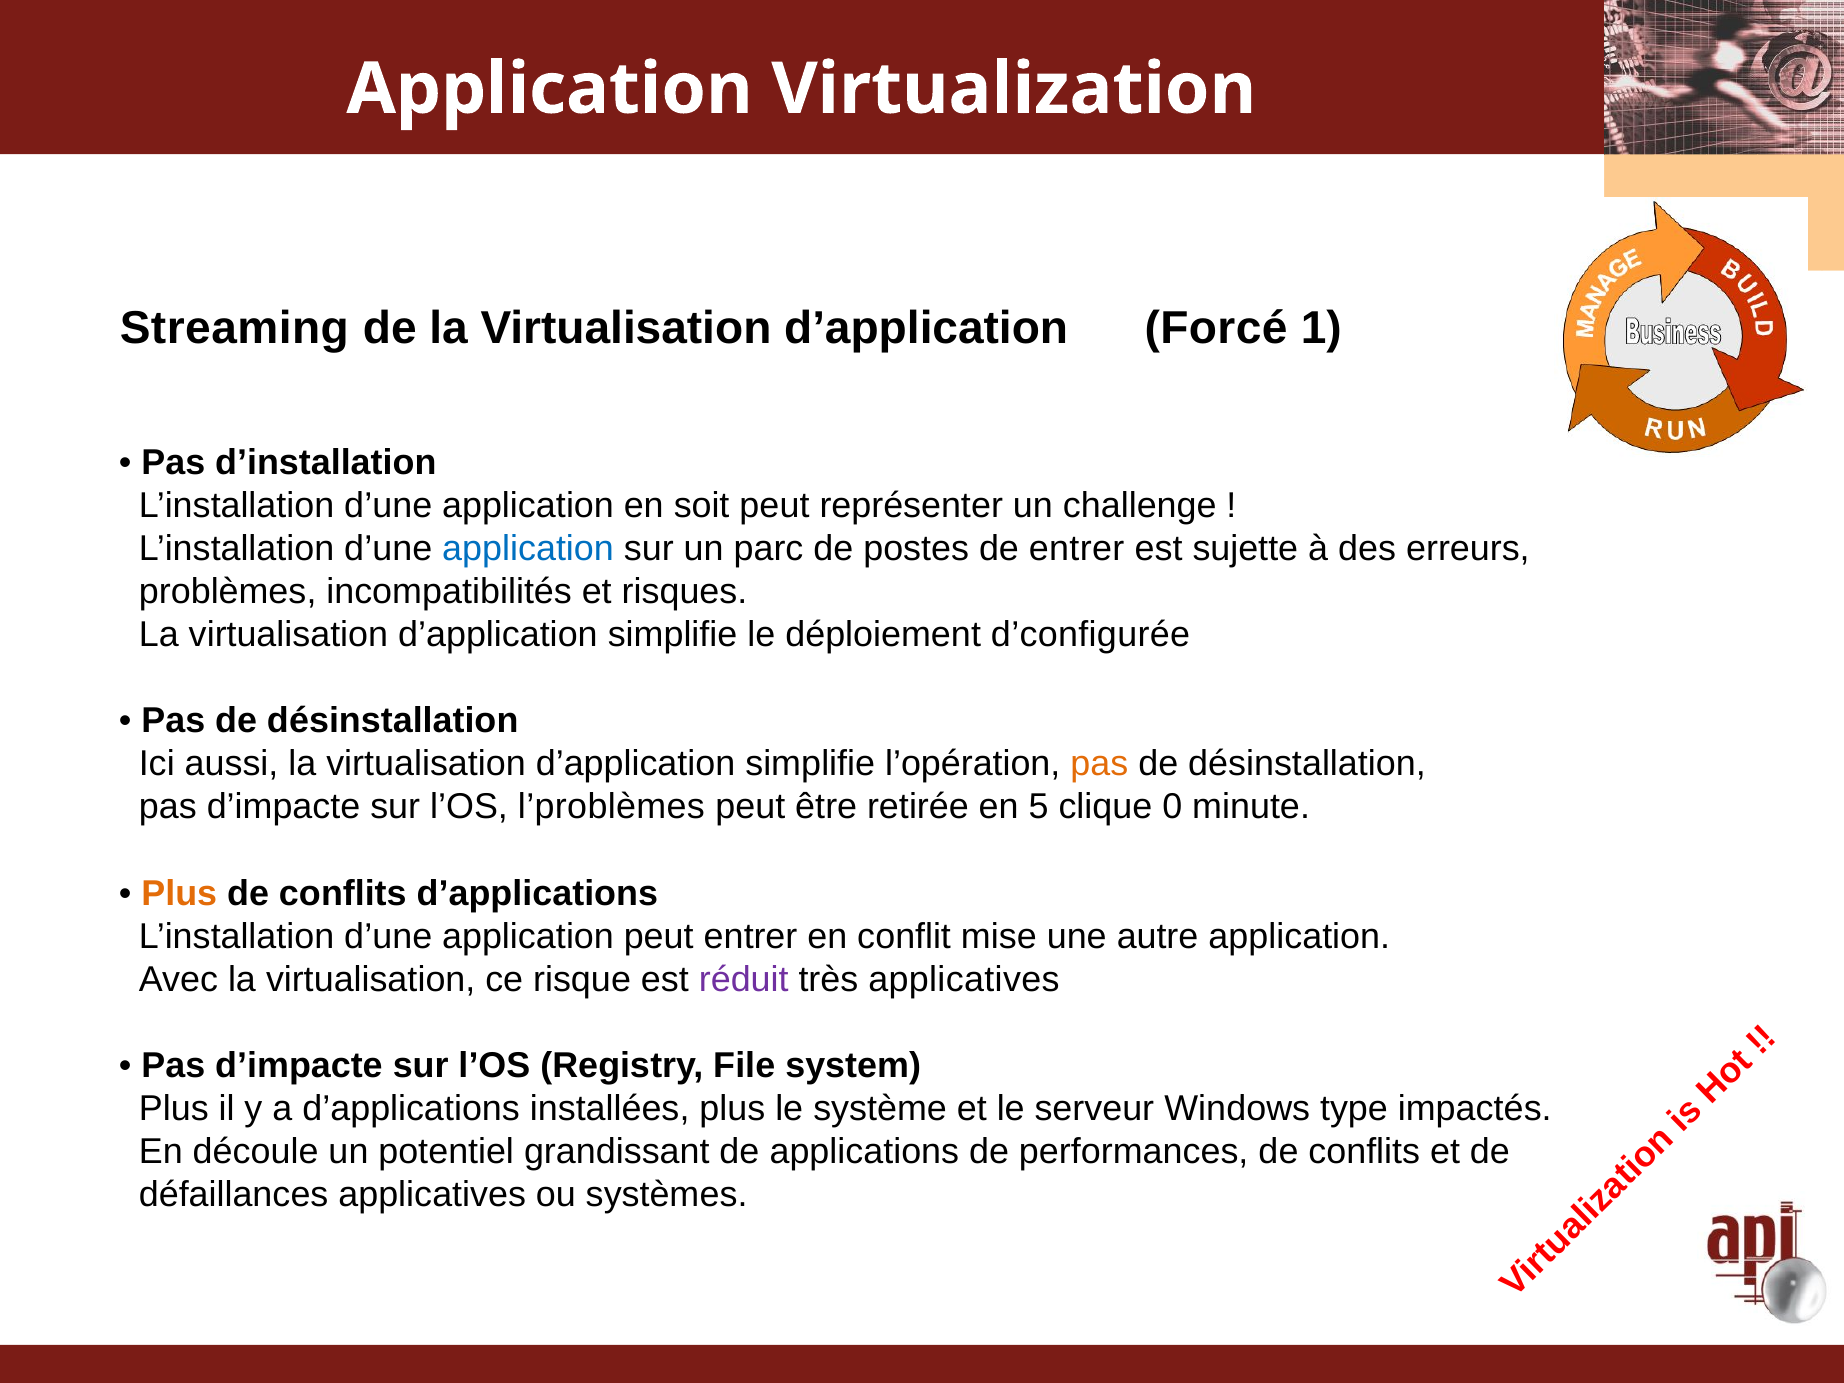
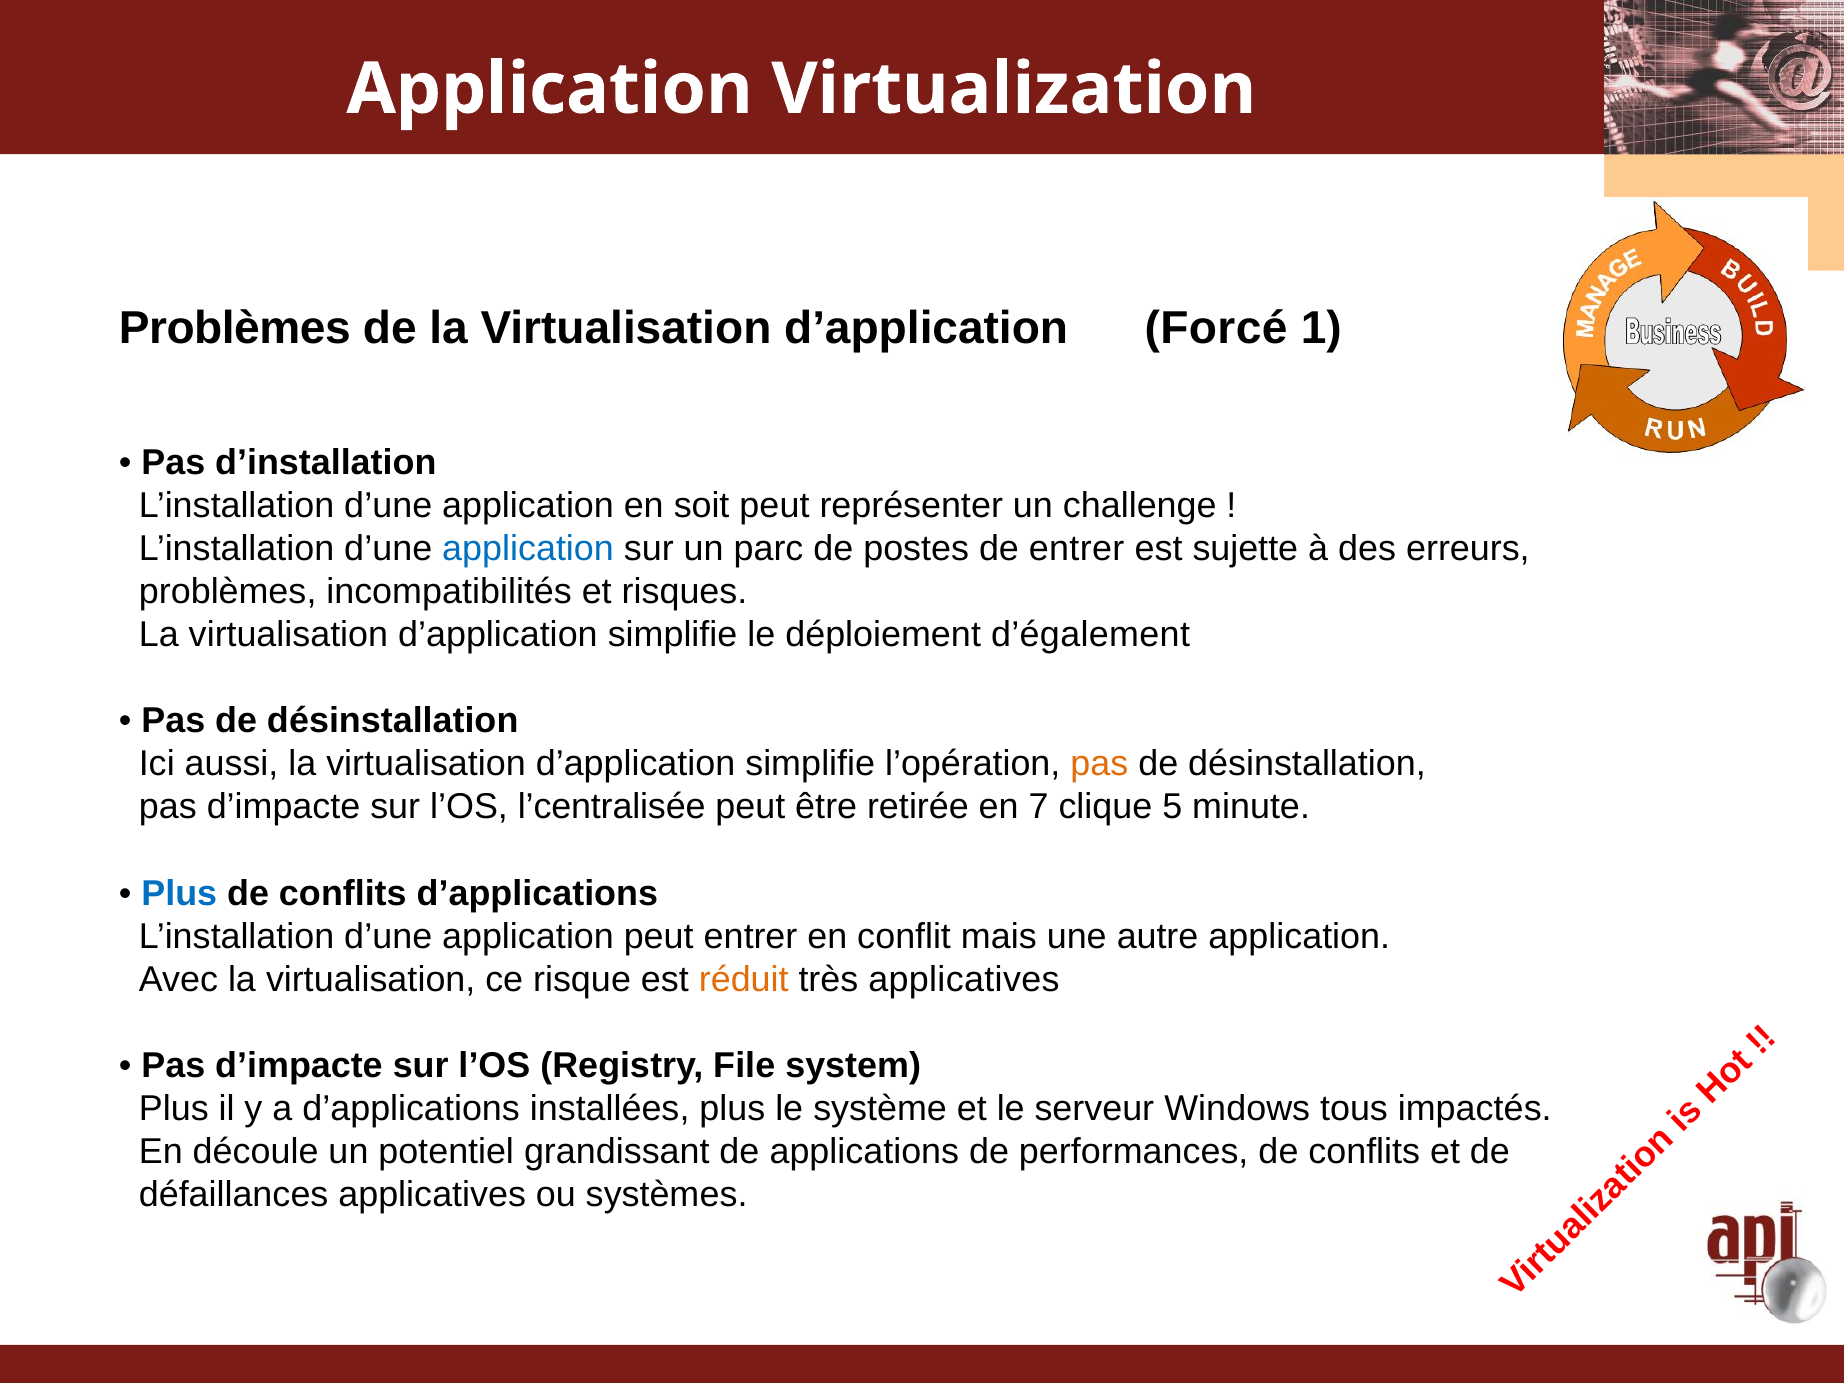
Streaming at (234, 328): Streaming -> Problèmes
d’configurée: d’configurée -> d’également
l’problèmes: l’problèmes -> l’centralisée
5: 5 -> 7
0: 0 -> 5
Plus at (179, 893) colour: orange -> blue
mise: mise -> mais
réduit colour: purple -> orange
type: type -> tous
